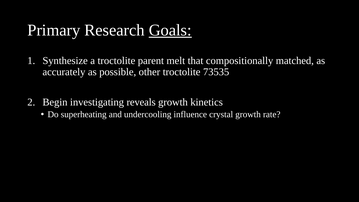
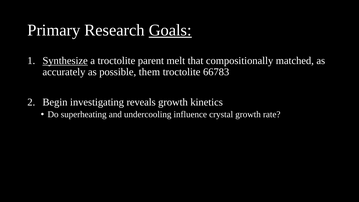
Synthesize underline: none -> present
other: other -> them
73535: 73535 -> 66783
